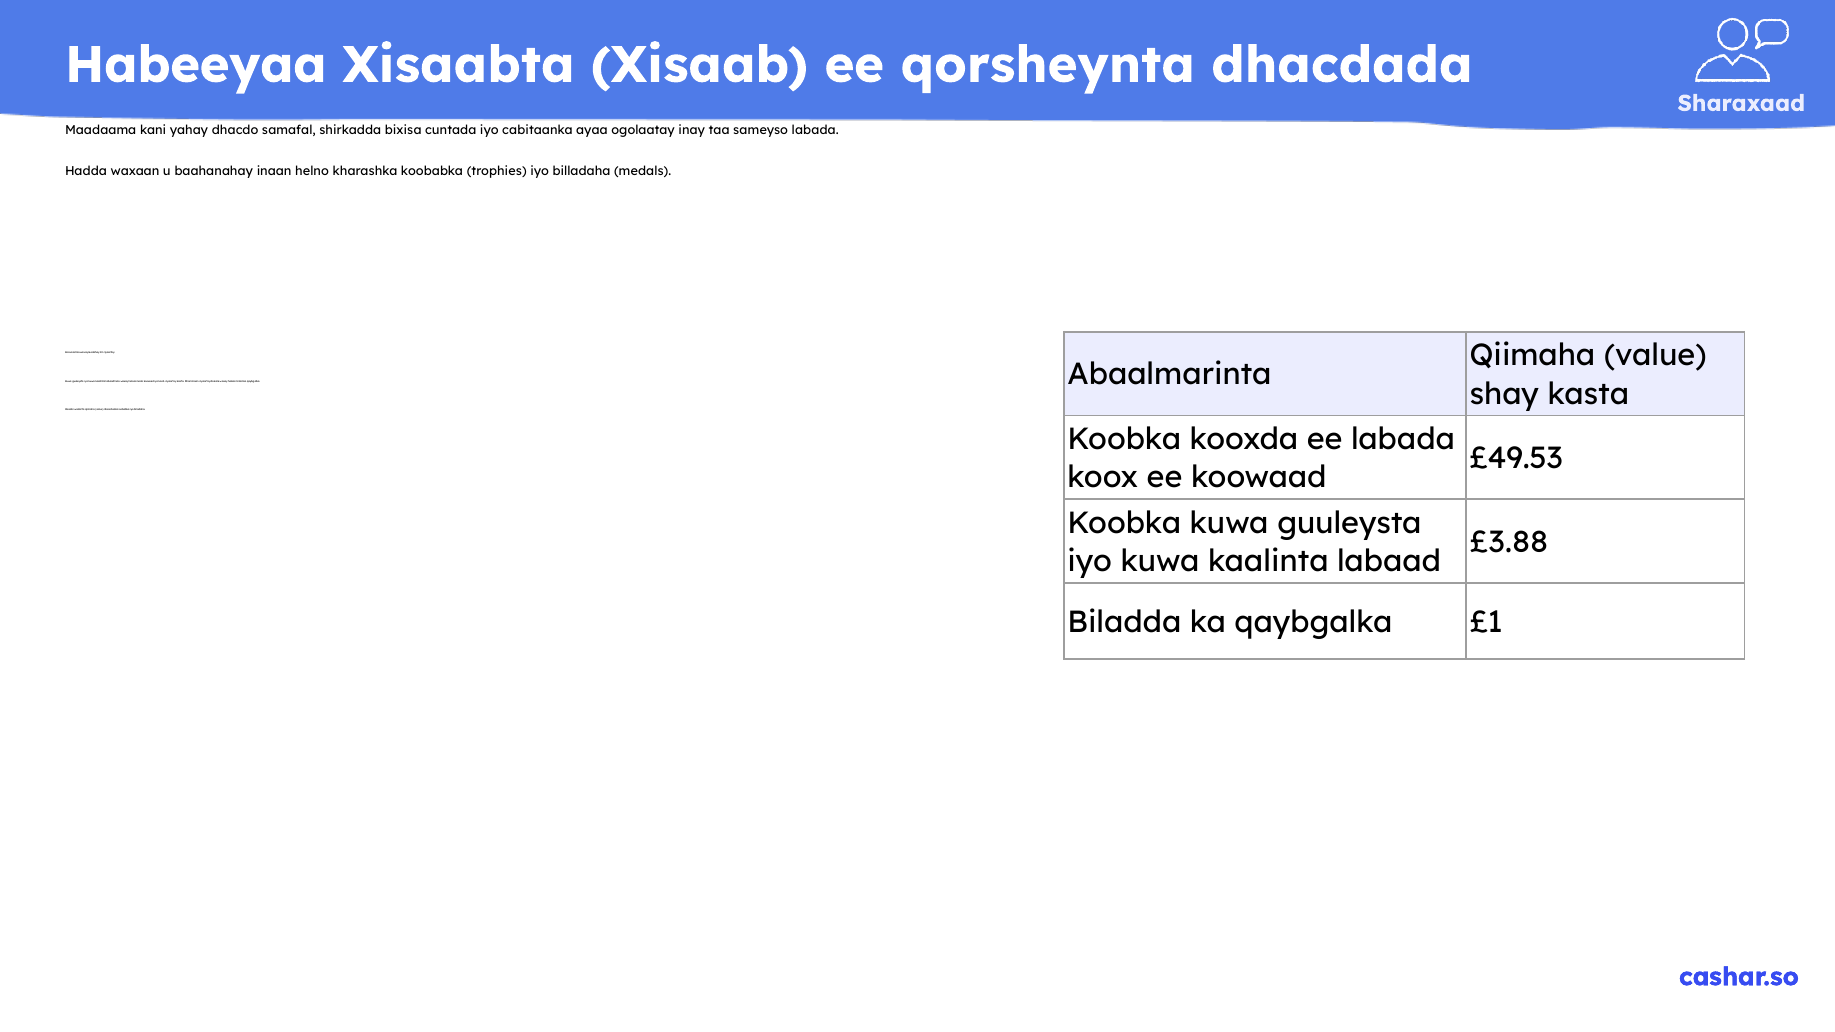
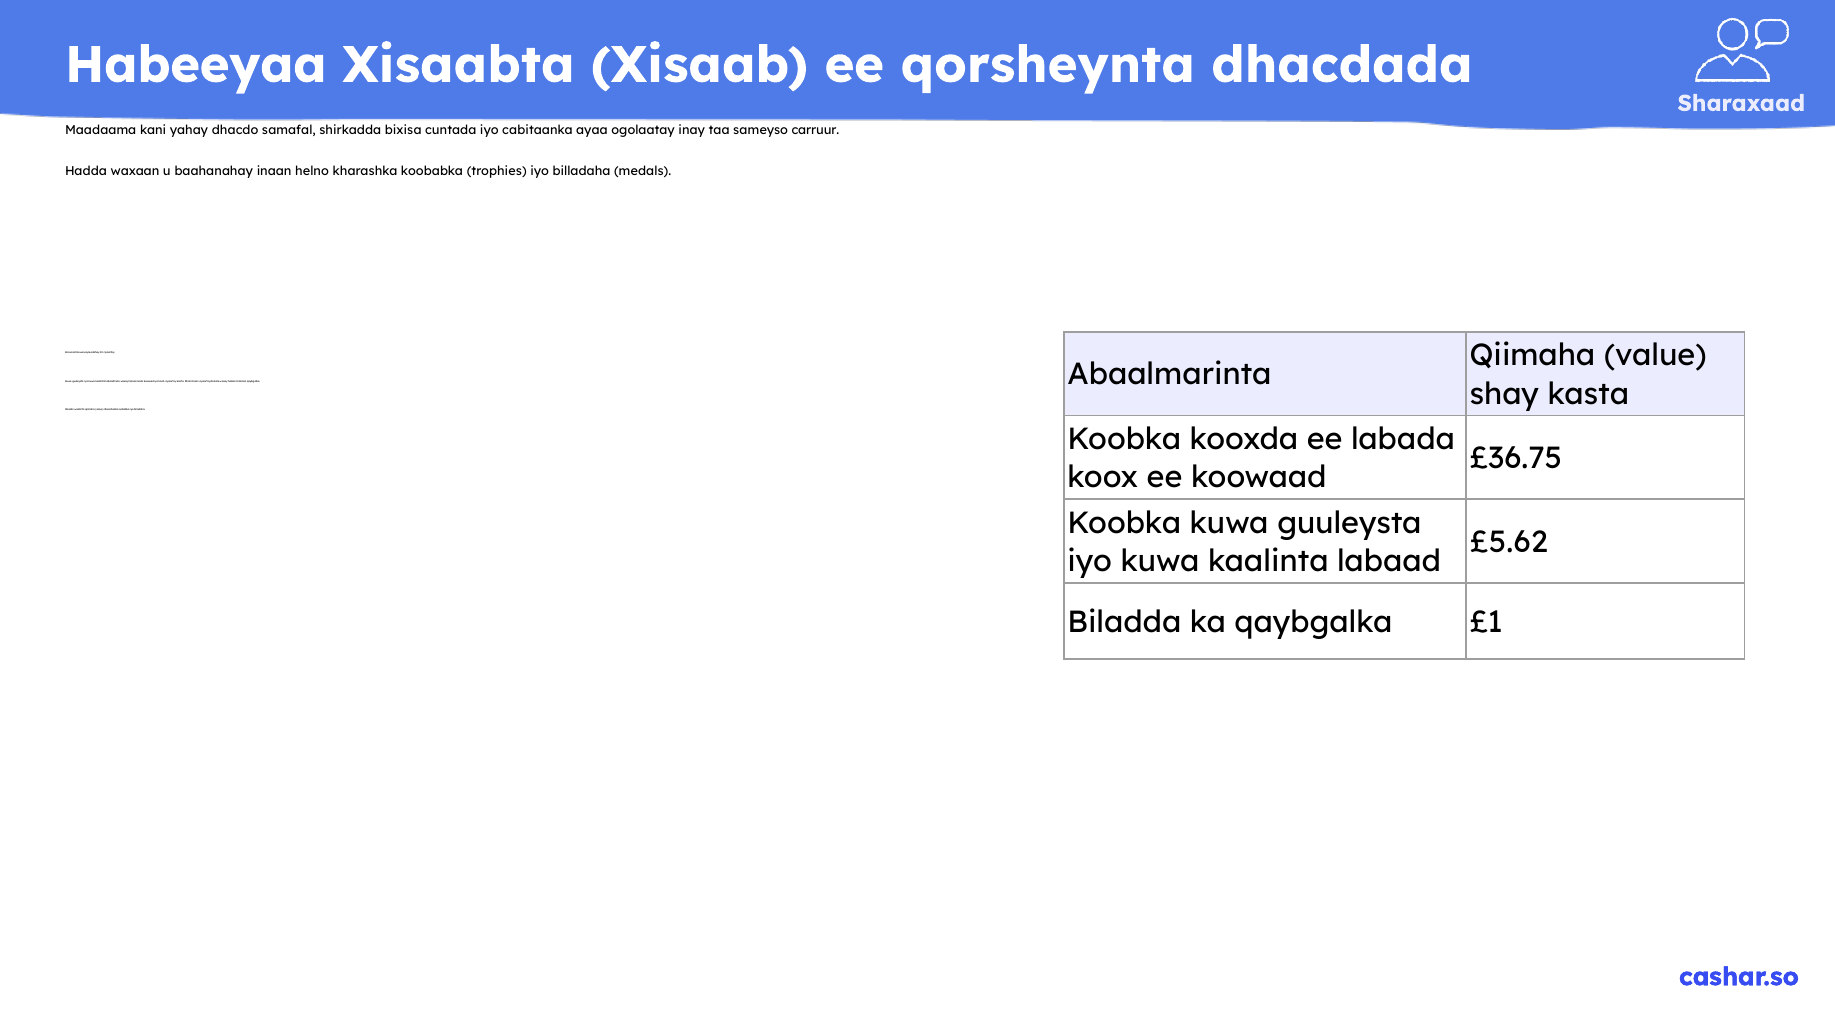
sameyso labada: labada -> carruur
£49.53: £49.53 -> £36.75
£3.88: £3.88 -> £5.62
